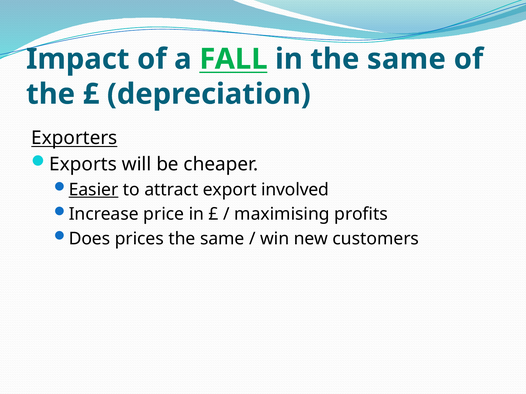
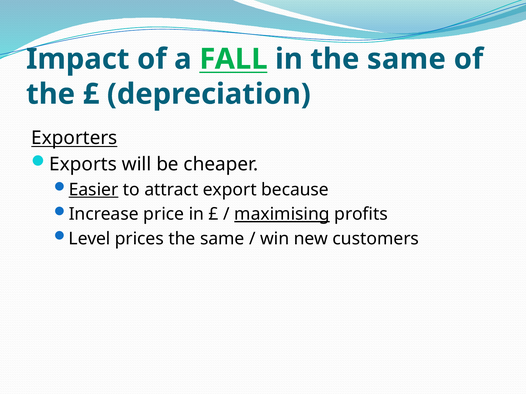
involved: involved -> because
maximising underline: none -> present
Does: Does -> Level
